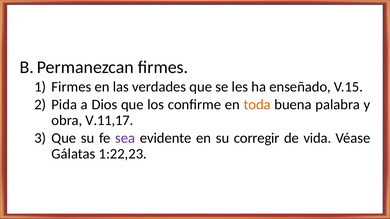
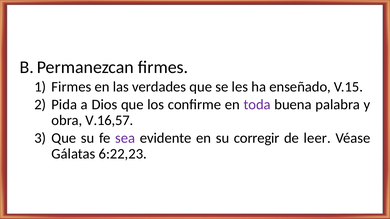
toda colour: orange -> purple
V.11,17: V.11,17 -> V.16,57
vida: vida -> leer
1:22,23: 1:22,23 -> 6:22,23
